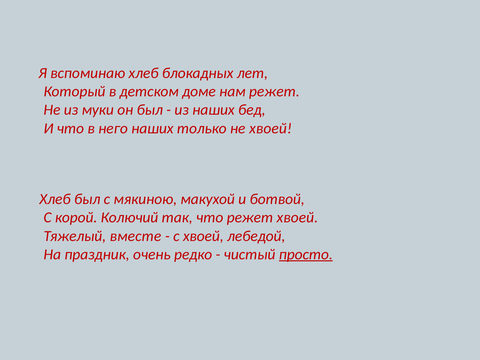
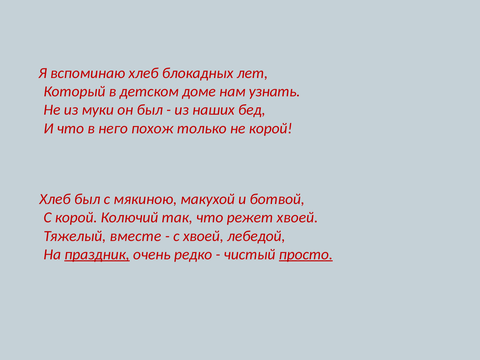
нам режет: режет -> узнать
него наших: наших -> похож
не хвоей: хвоей -> корой
праздник underline: none -> present
